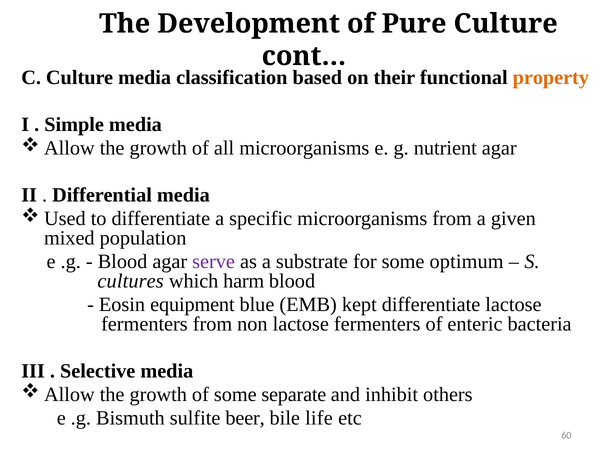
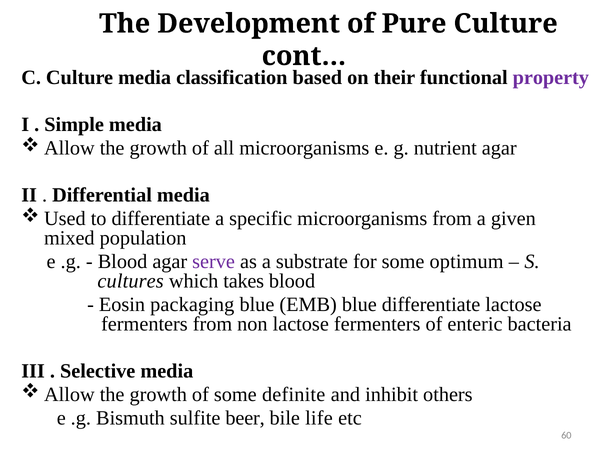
property colour: orange -> purple
harm: harm -> takes
equipment: equipment -> packaging
EMB kept: kept -> blue
separate: separate -> definite
